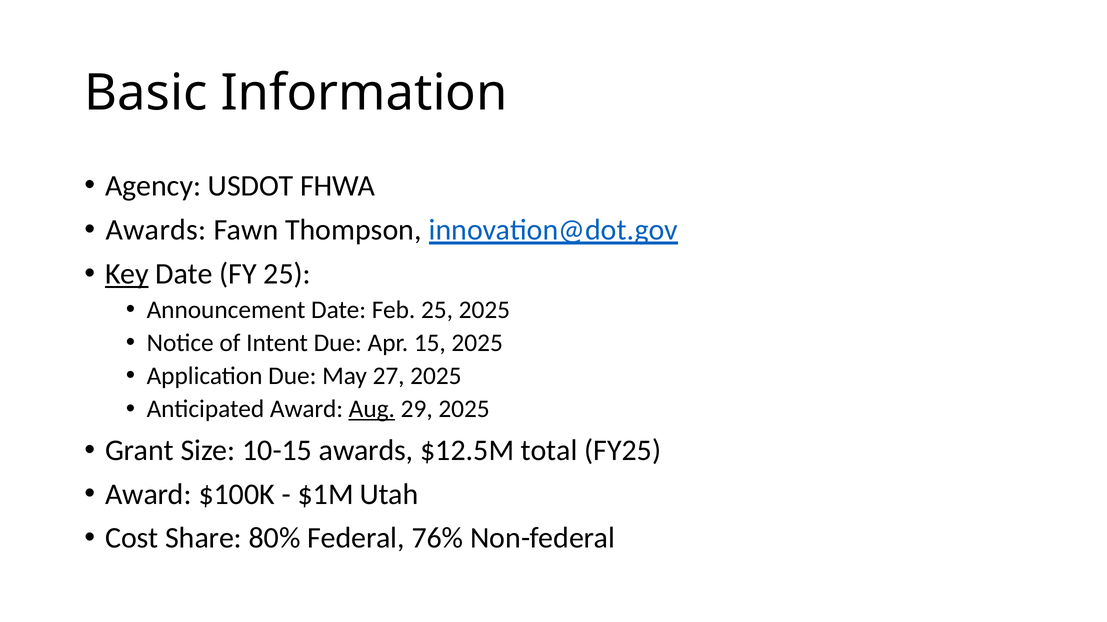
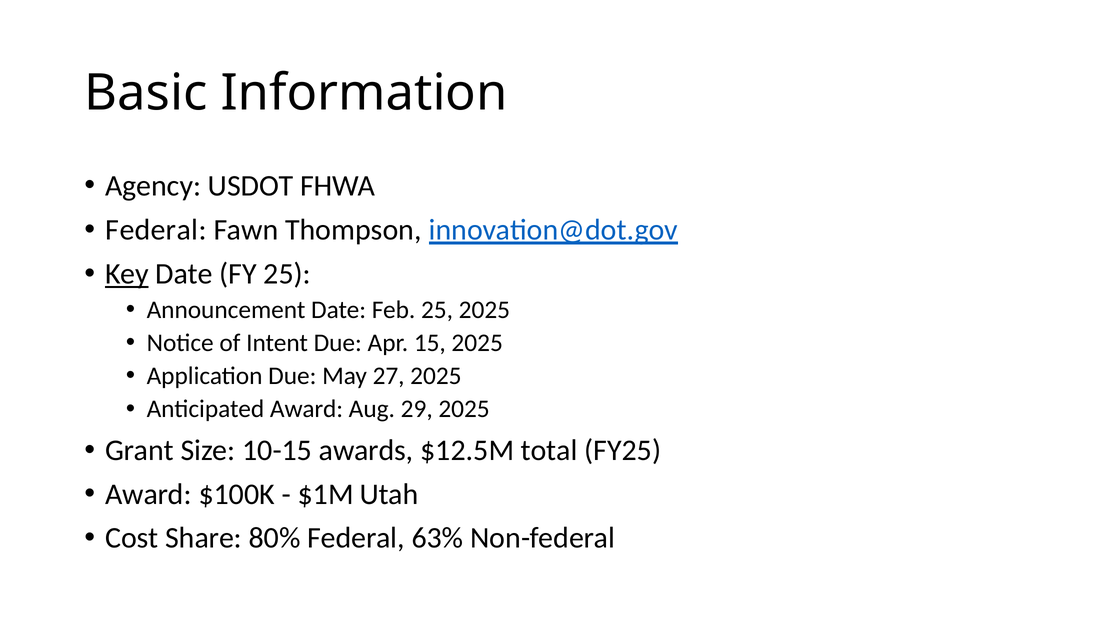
Awards at (156, 230): Awards -> Federal
Aug underline: present -> none
76%: 76% -> 63%
